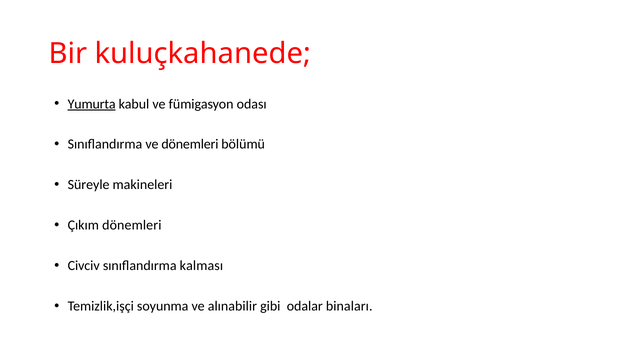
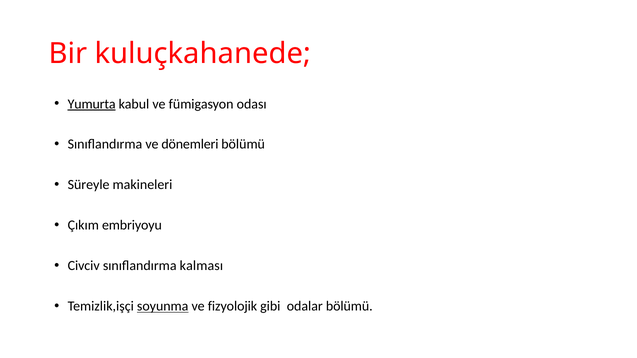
Çıkım dönemleri: dönemleri -> embriyoyu
soyunma underline: none -> present
alınabilir: alınabilir -> fizyolojik
odalar binaları: binaları -> bölümü
